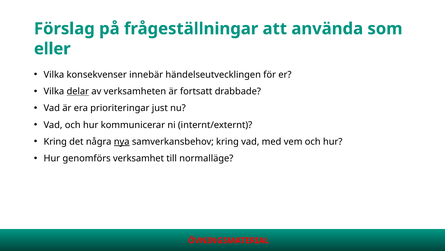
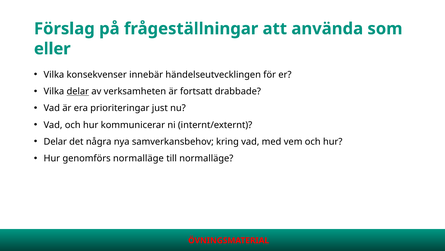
Kring at (55, 141): Kring -> Delar
nya underline: present -> none
genomförs verksamhet: verksamhet -> normalläge
